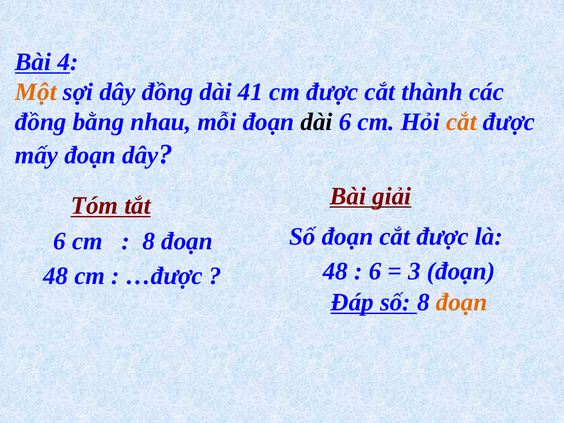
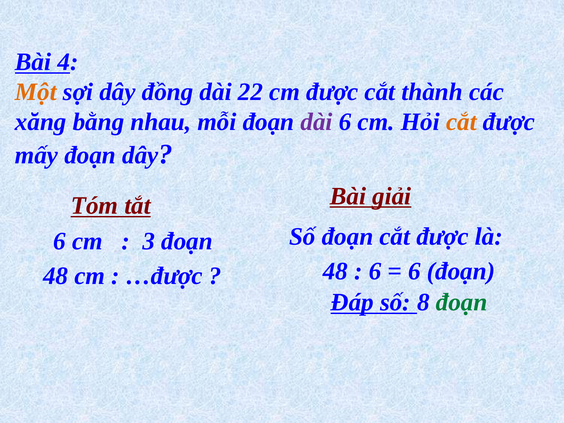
41: 41 -> 22
đồng at (41, 122): đồng -> xăng
dài at (317, 122) colour: black -> purple
8 at (149, 241): 8 -> 3
3 at (414, 271): 3 -> 6
đoạn at (462, 302) colour: orange -> green
